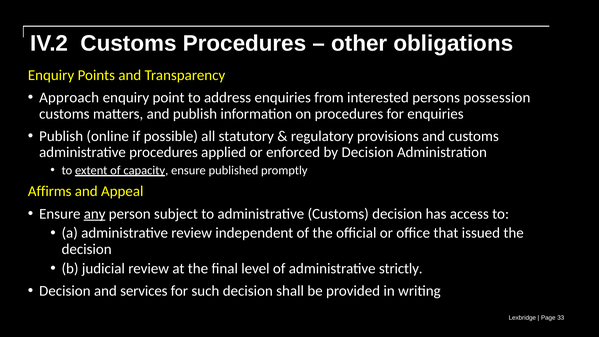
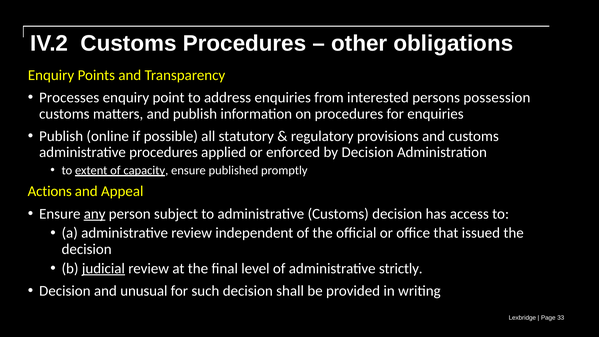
Approach: Approach -> Processes
Affirms: Affirms -> Actions
judicial underline: none -> present
services: services -> unusual
